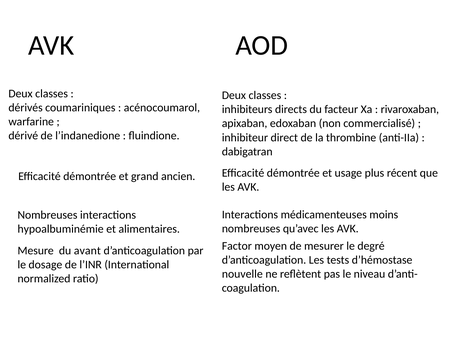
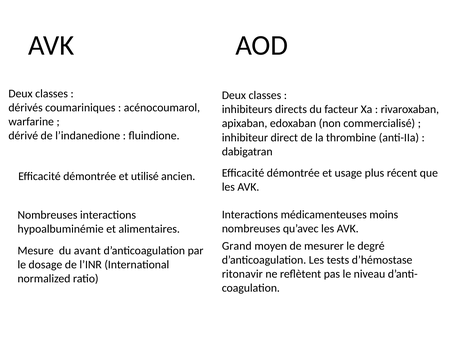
grand: grand -> utilisé
Factor: Factor -> Grand
nouvelle: nouvelle -> ritonavir
